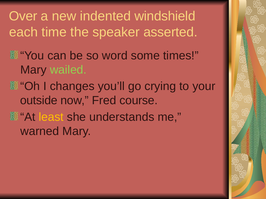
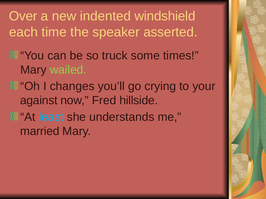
word: word -> truck
outside: outside -> against
course: course -> hillside
least colour: yellow -> light blue
warned: warned -> married
